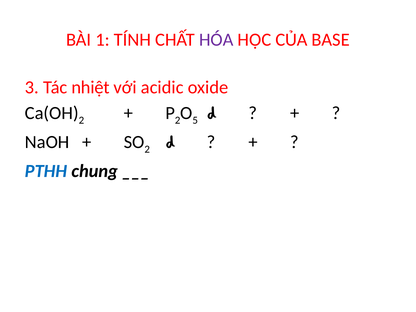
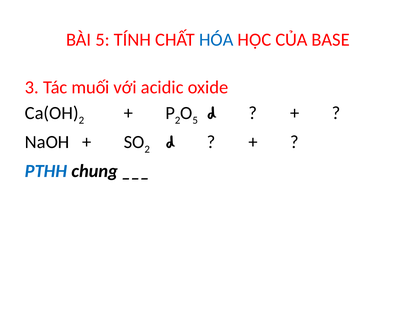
BÀI 1: 1 -> 5
HÓA colour: purple -> blue
nhiệt: nhiệt -> muối
